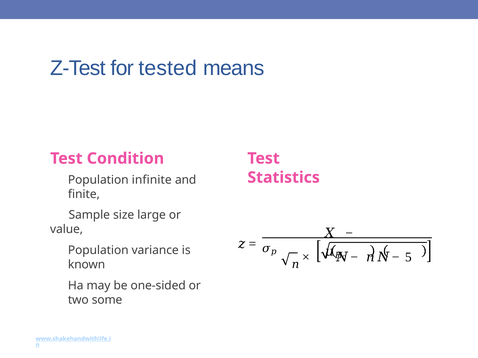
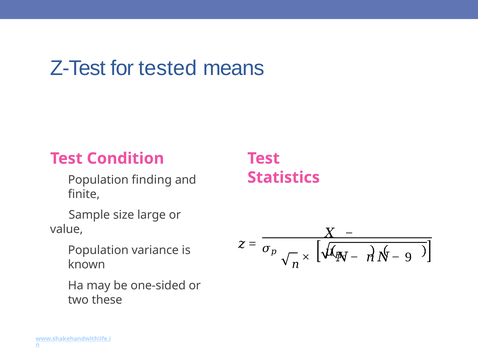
infinite: infinite -> finding
5: 5 -> 9
some: some -> these
